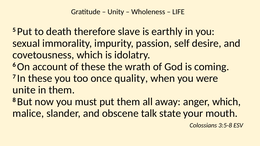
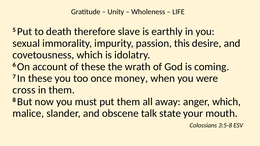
self: self -> this
quality: quality -> money
unite: unite -> cross
